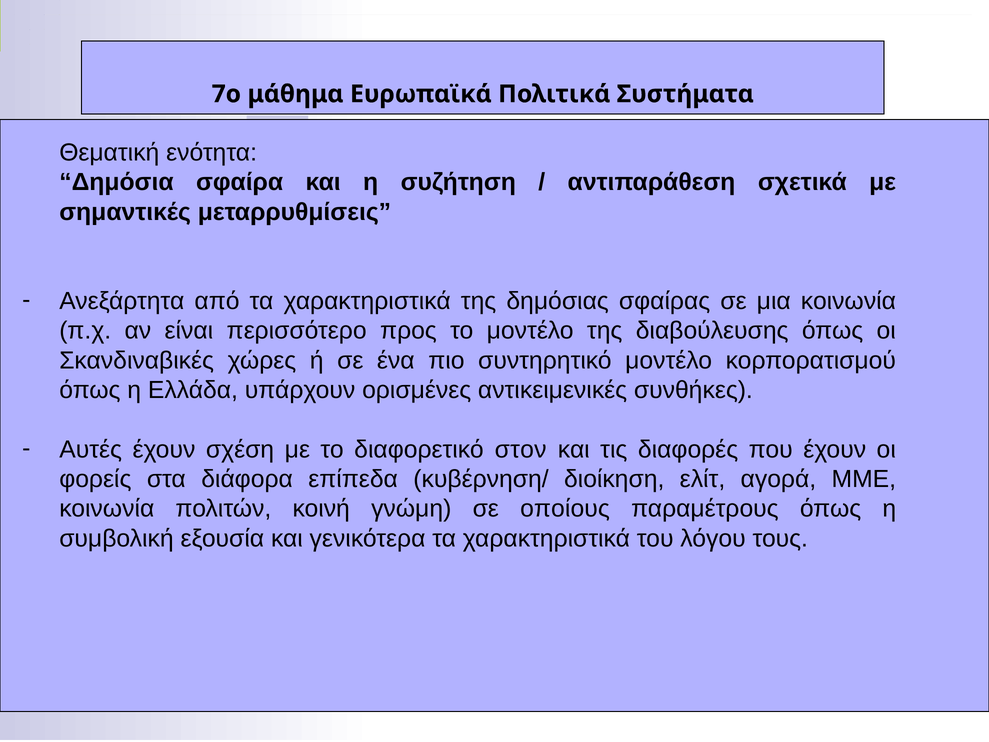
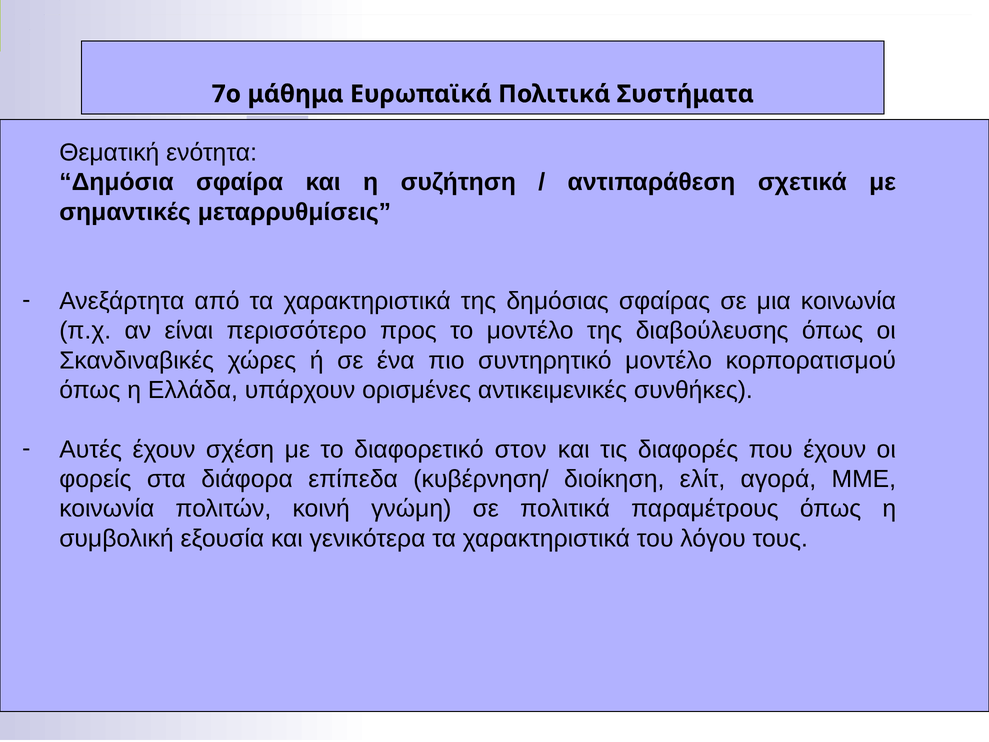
σε οποίους: οποίους -> πολιτικά
